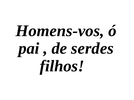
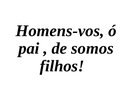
serdes: serdes -> somos
